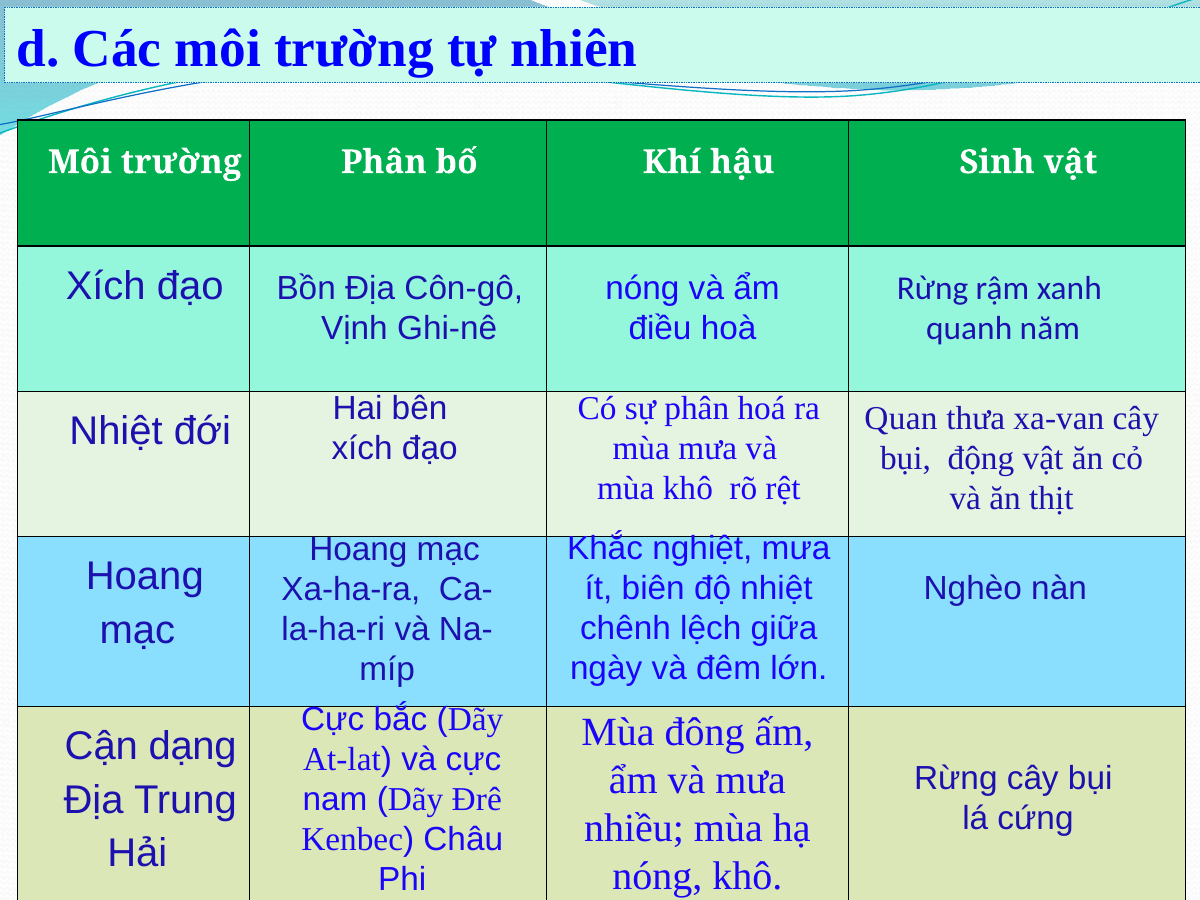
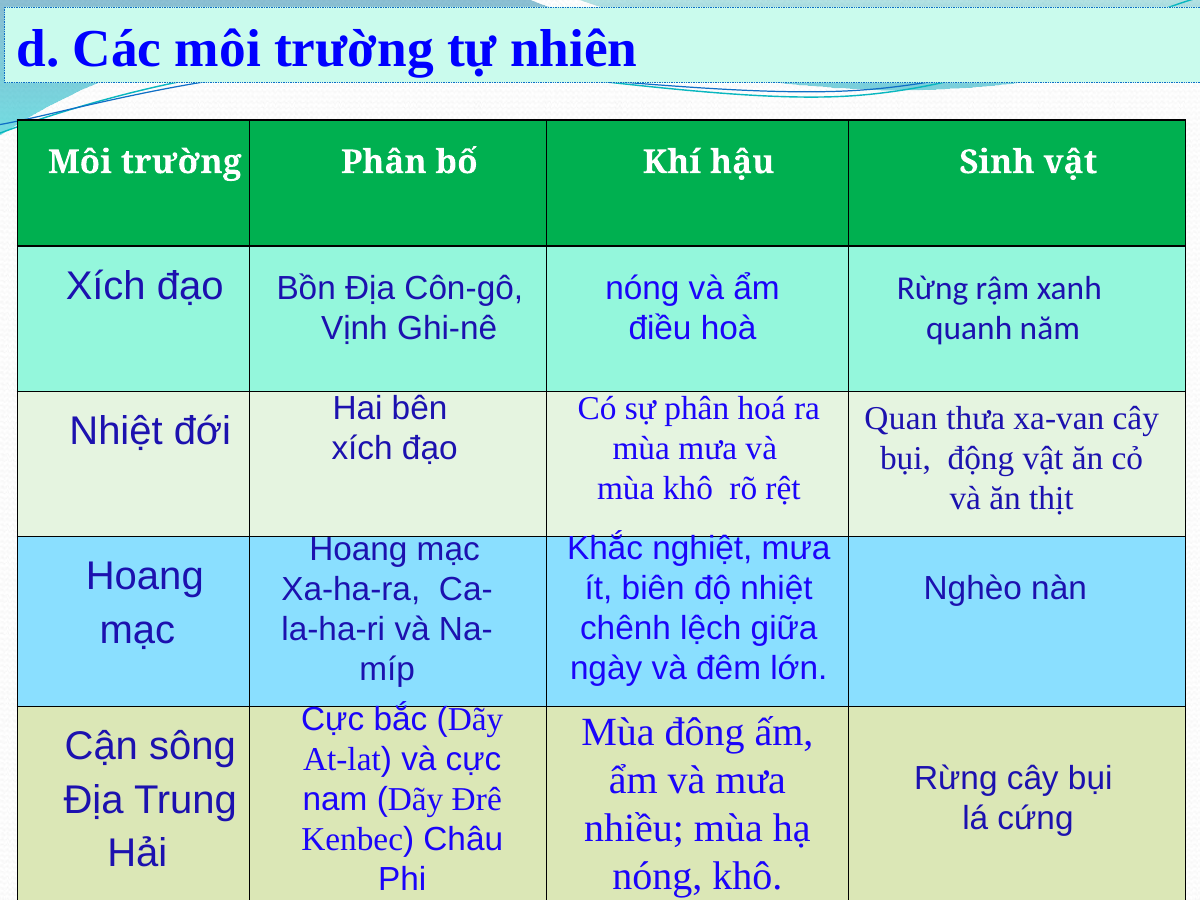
dạng: dạng -> sông
